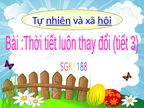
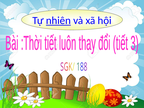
hội underline: present -> none
